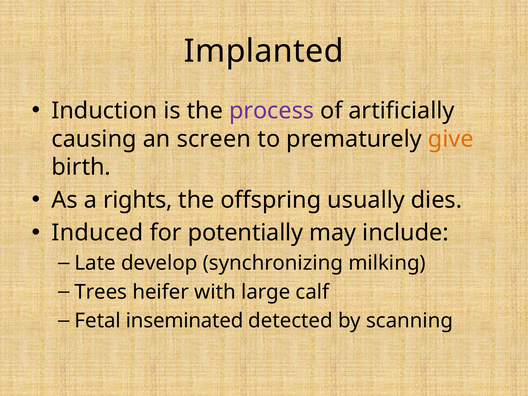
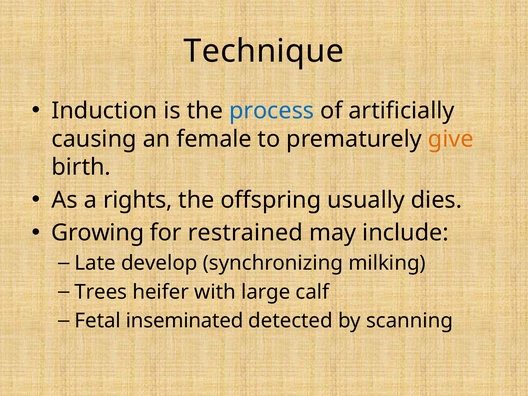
Implanted: Implanted -> Technique
process colour: purple -> blue
screen: screen -> female
Induced: Induced -> Growing
potentially: potentially -> restrained
